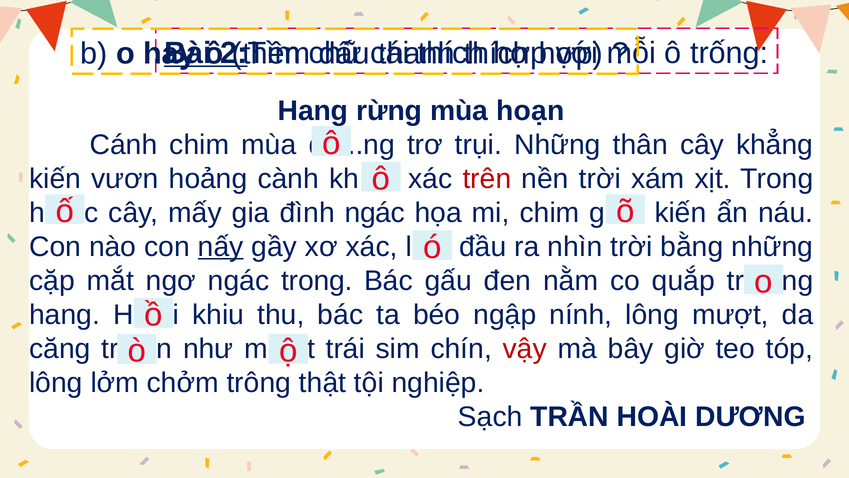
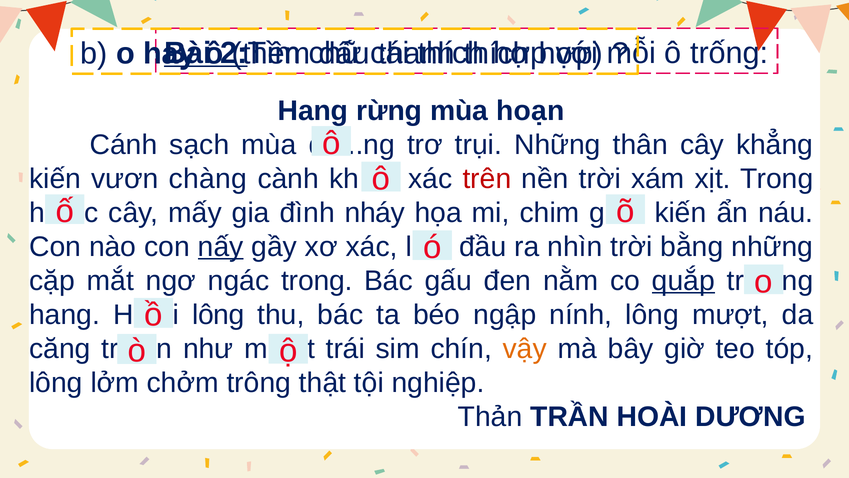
Cánh chim: chim -> sạch
hoảng: hoảng -> chàng
đình ngác: ngác -> nháy
quắp underline: none -> present
khiu at (218, 314): khiu -> lông
vậy colour: red -> orange
Sạch: Sạch -> Thản
